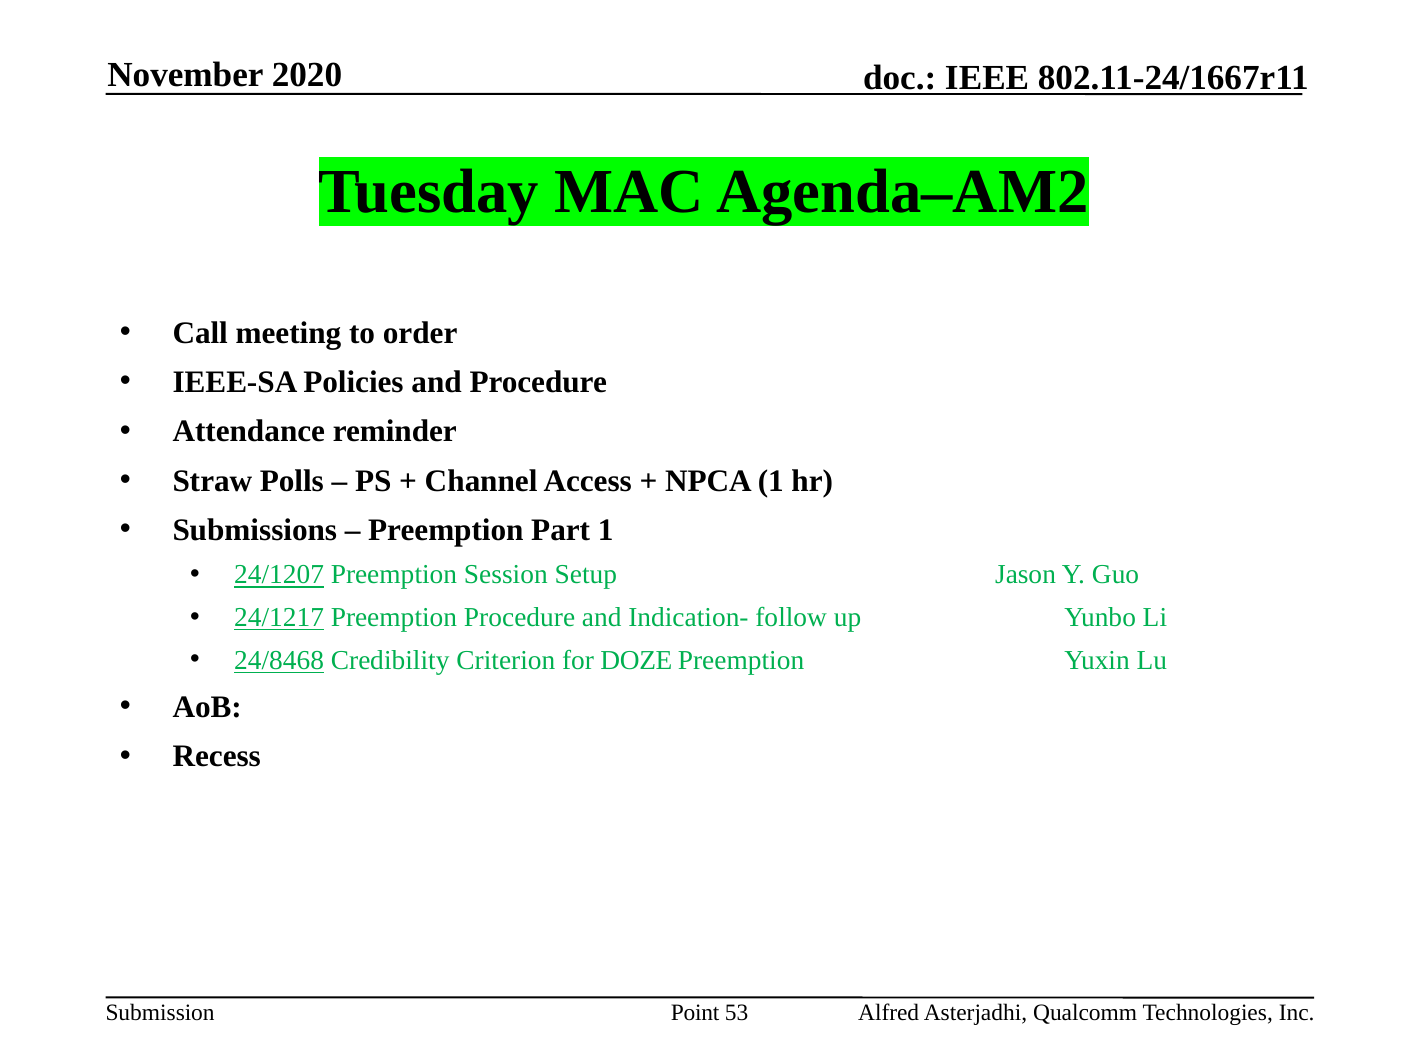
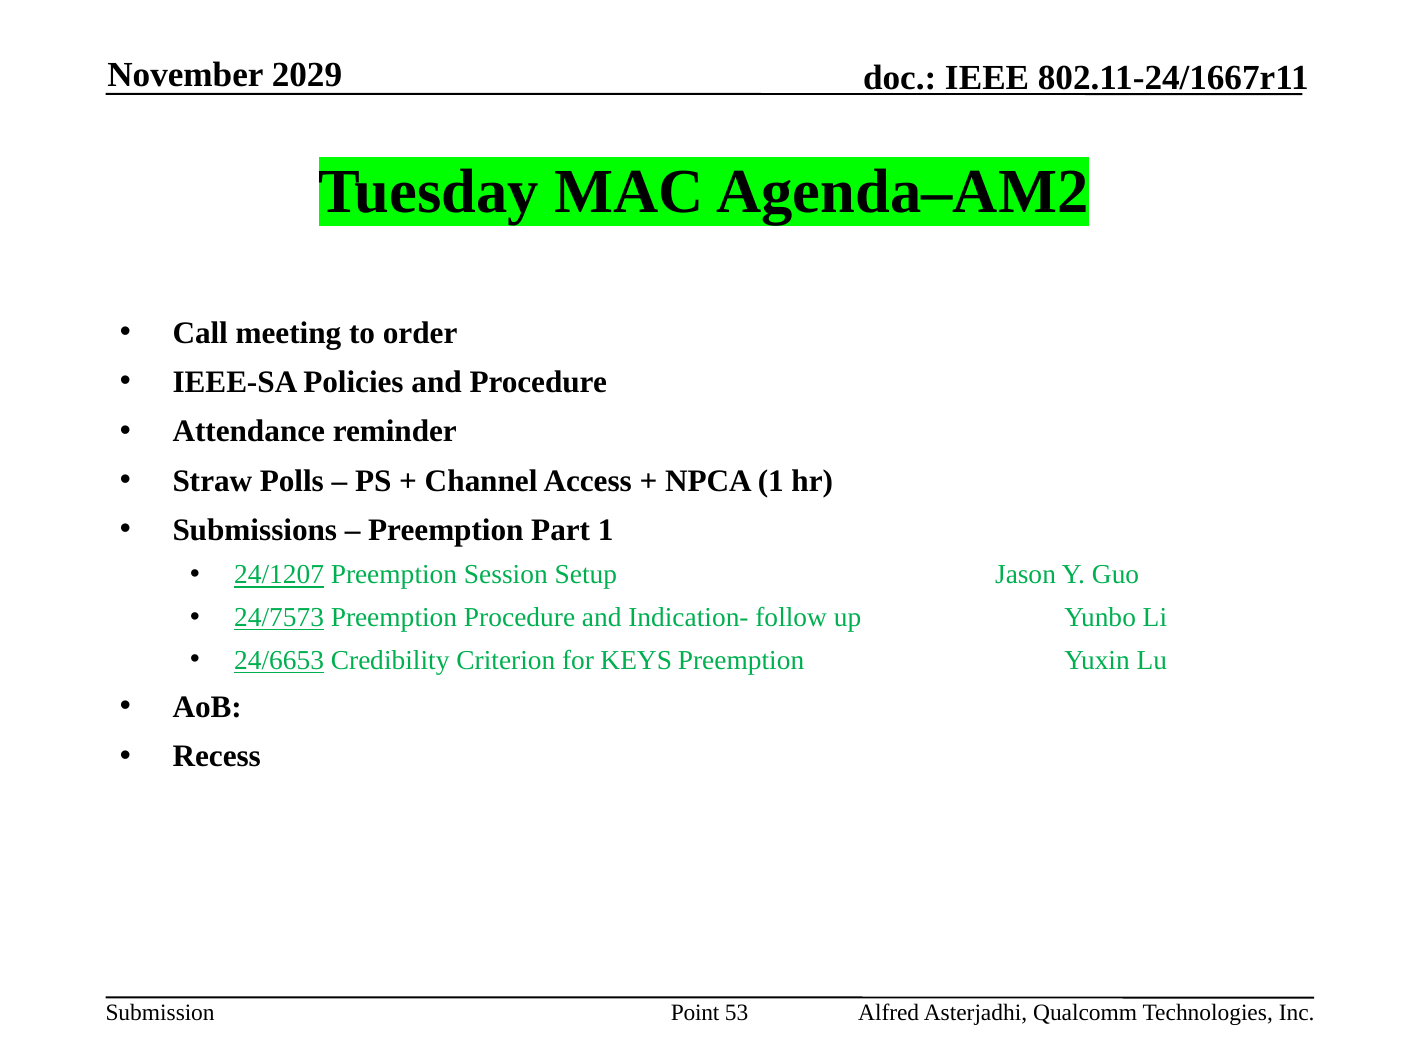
2020: 2020 -> 2029
24/1217: 24/1217 -> 24/7573
24/8468: 24/8468 -> 24/6653
DOZE: DOZE -> KEYS
